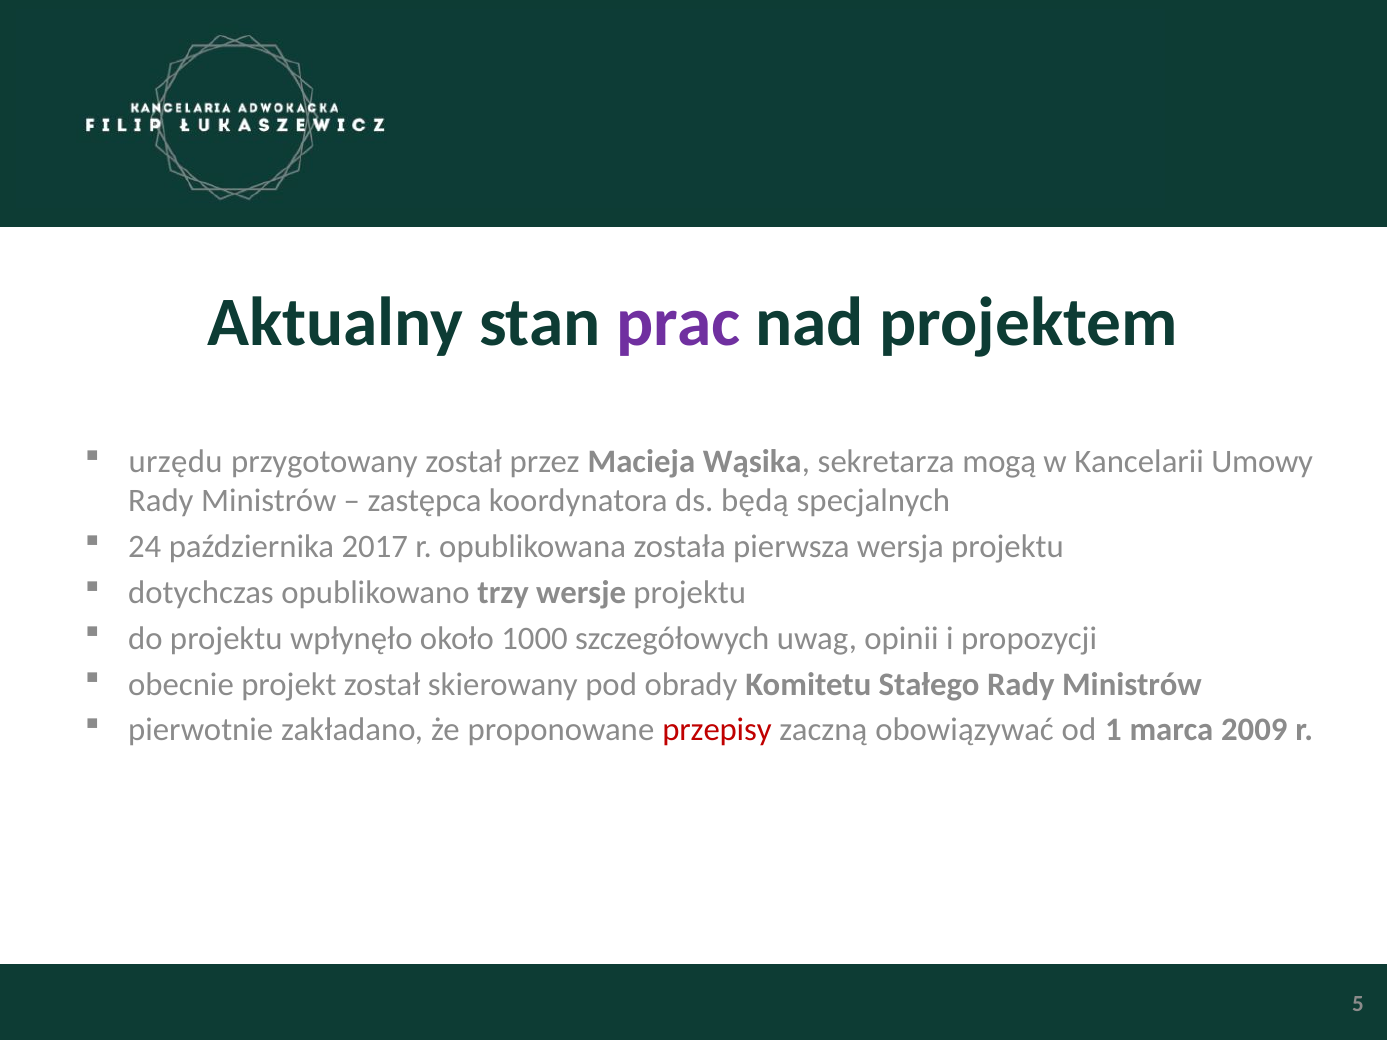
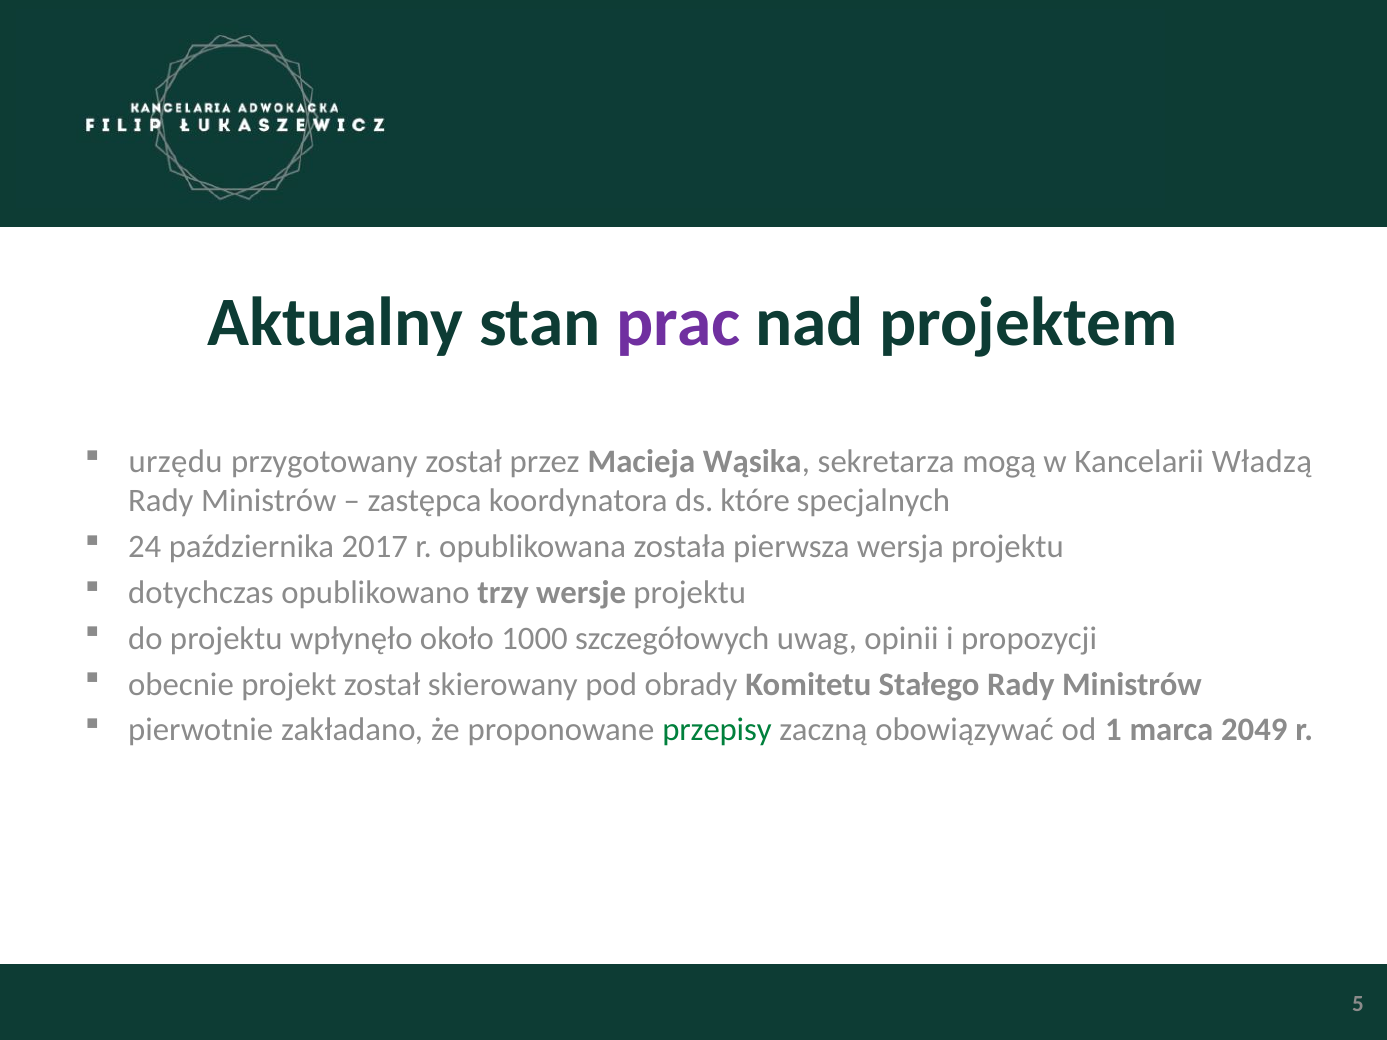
Umowy: Umowy -> Władzą
będą: będą -> które
przepisy colour: red -> green
2009: 2009 -> 2049
